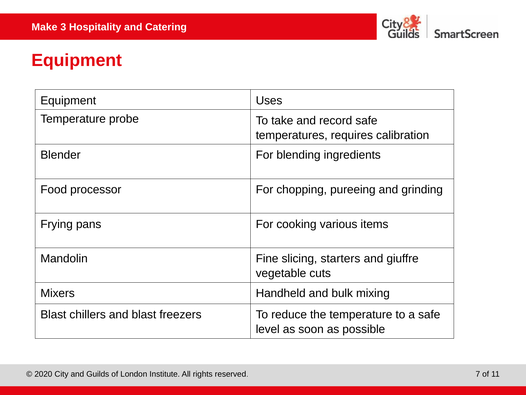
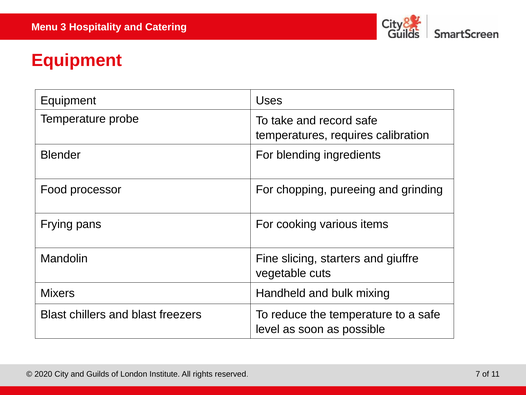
Make: Make -> Menu
